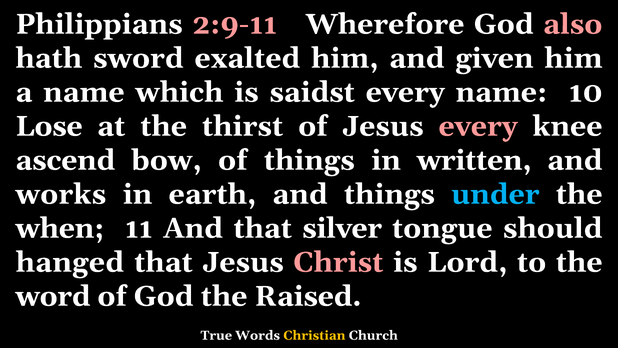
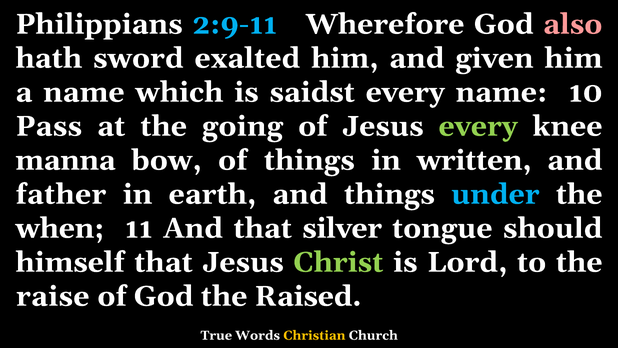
2:9-11 colour: pink -> light blue
Lose: Lose -> Pass
thirst: thirst -> going
every at (478, 126) colour: pink -> light green
ascend: ascend -> manna
works: works -> father
hanged: hanged -> himself
Christ colour: pink -> light green
word: word -> raise
